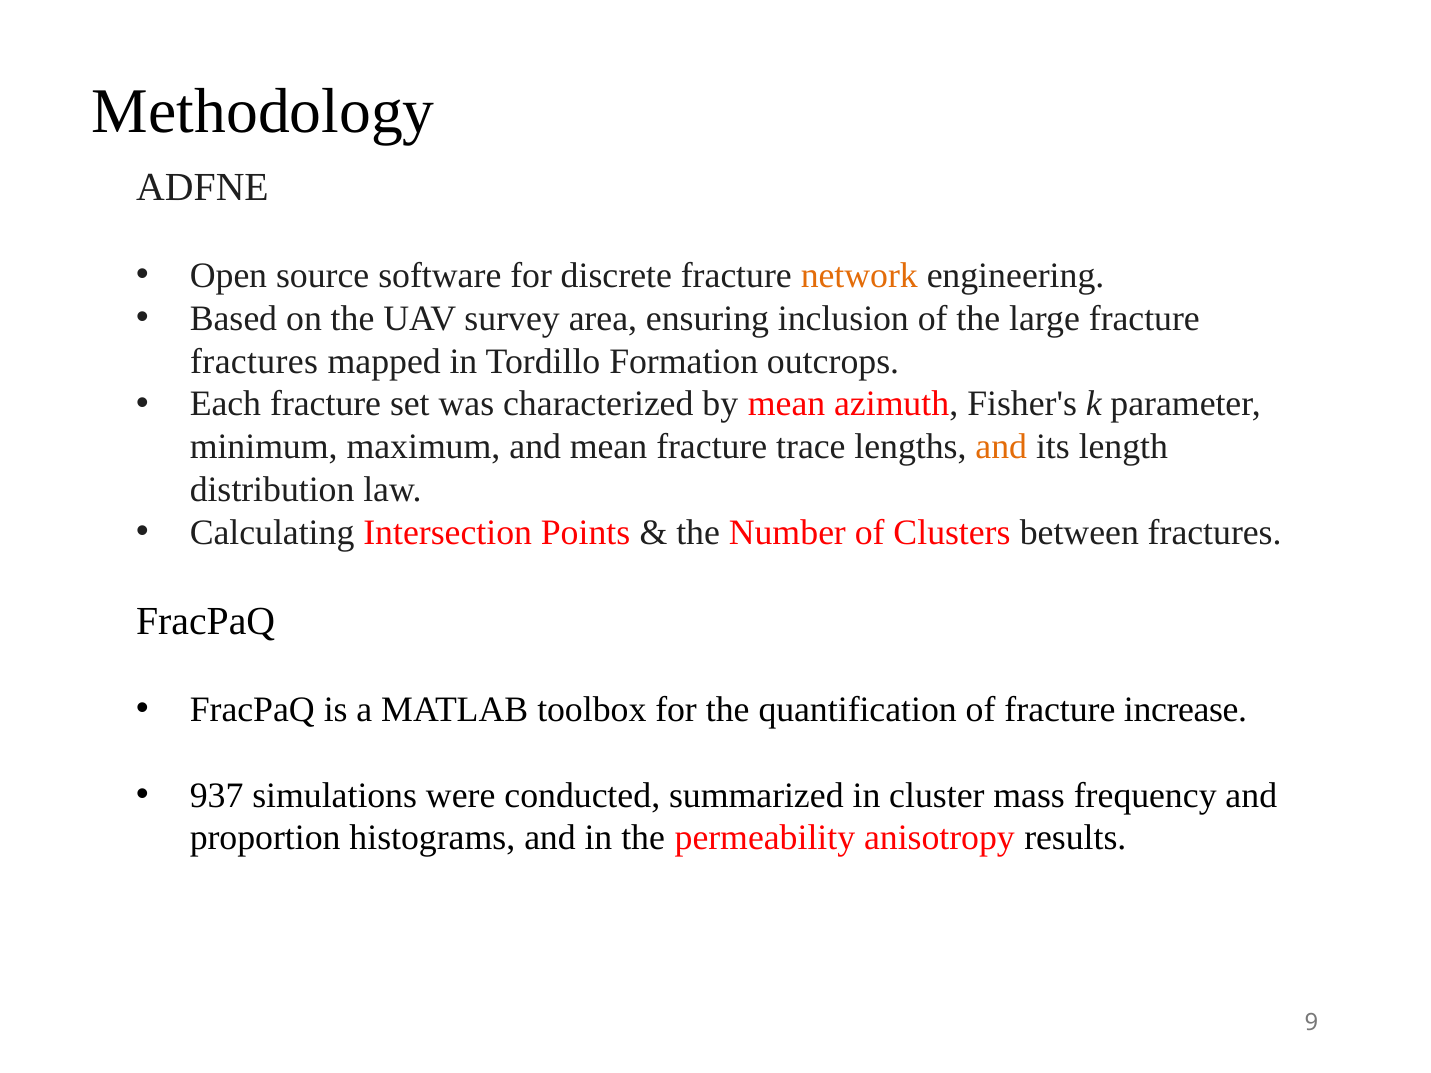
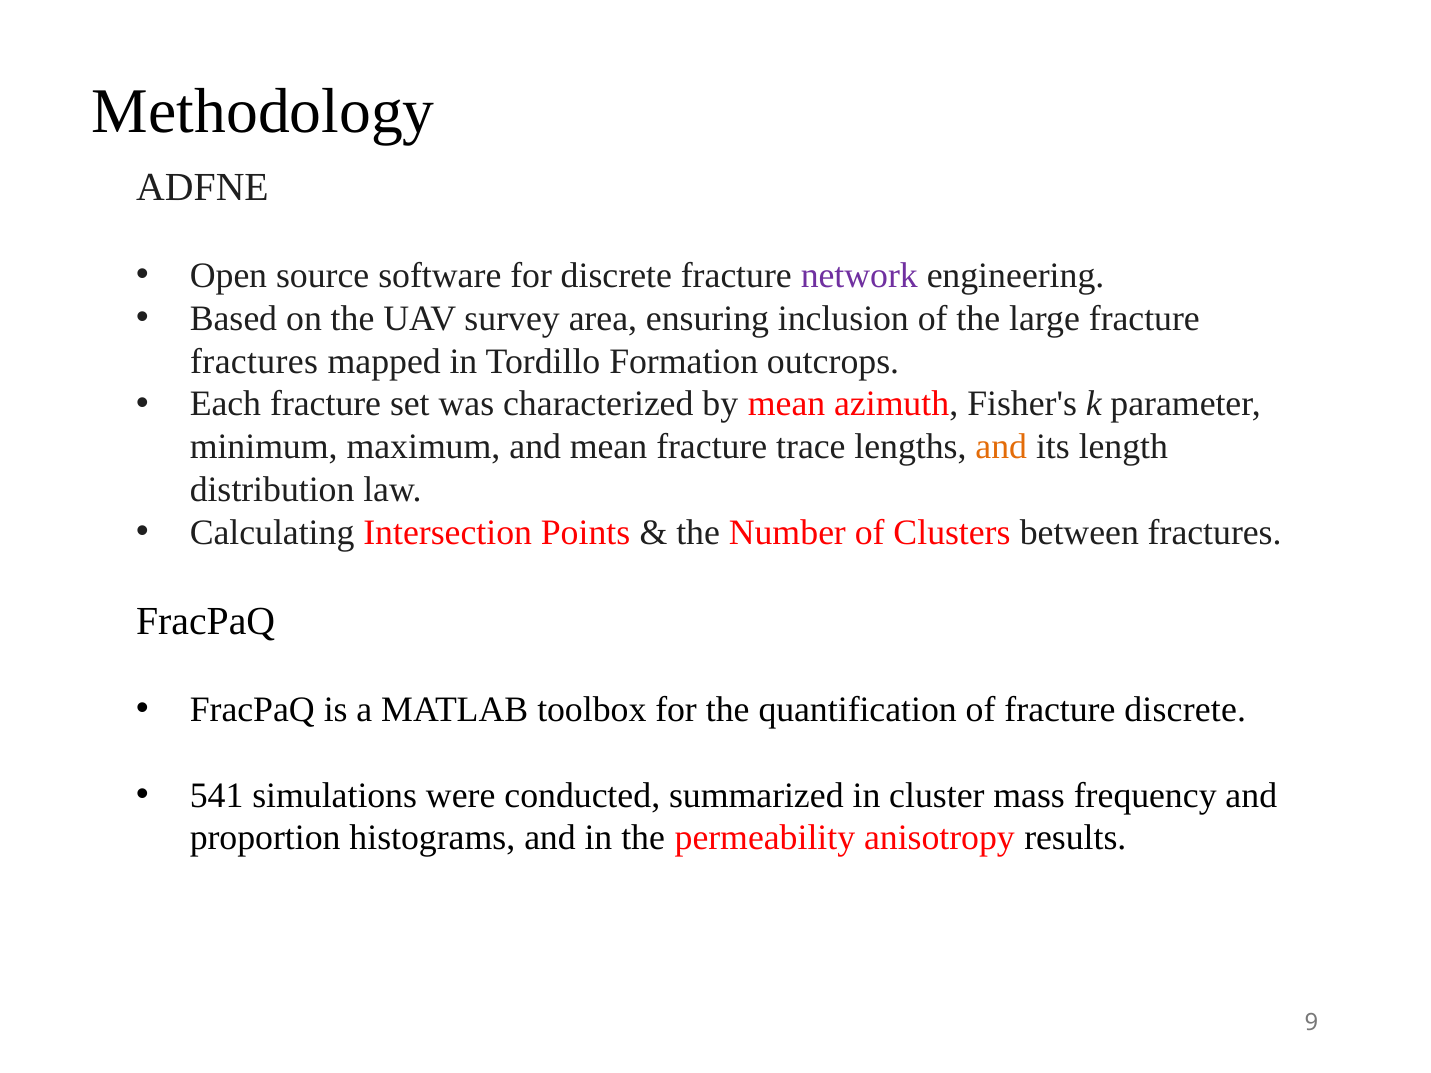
network colour: orange -> purple
fracture increase: increase -> discrete
937: 937 -> 541
